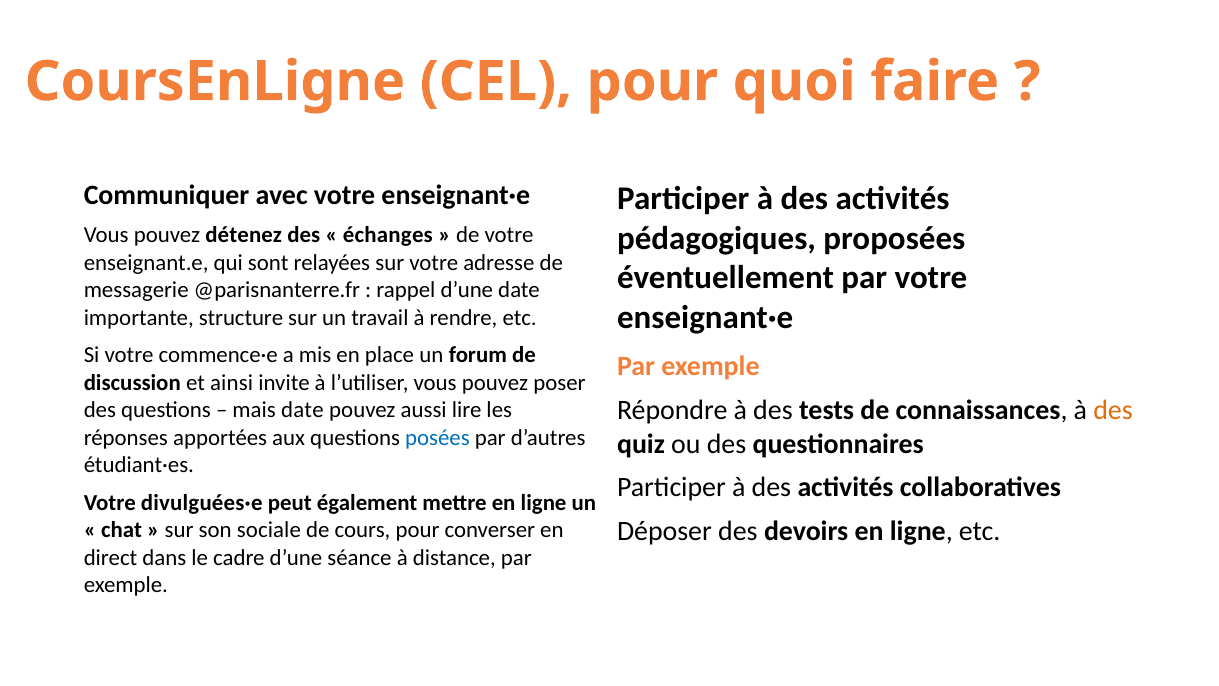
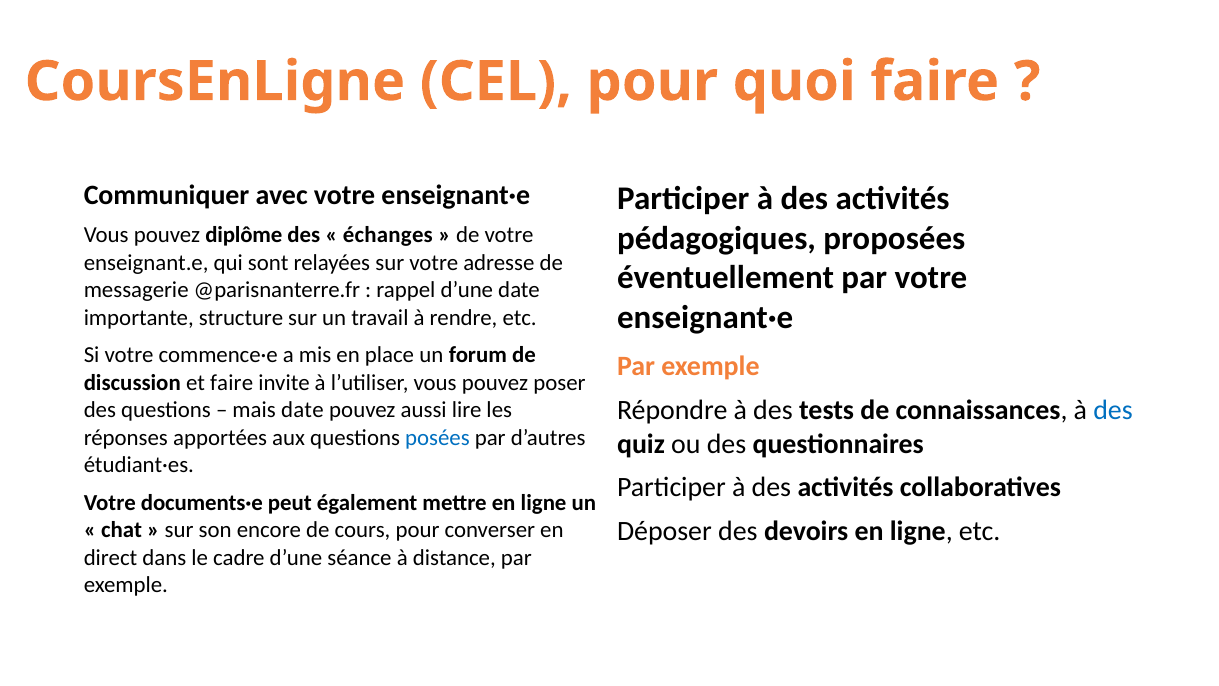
détenez: détenez -> diplôme
et ainsi: ainsi -> faire
des at (1113, 410) colour: orange -> blue
divulguées·e: divulguées·e -> documents·e
sociale: sociale -> encore
